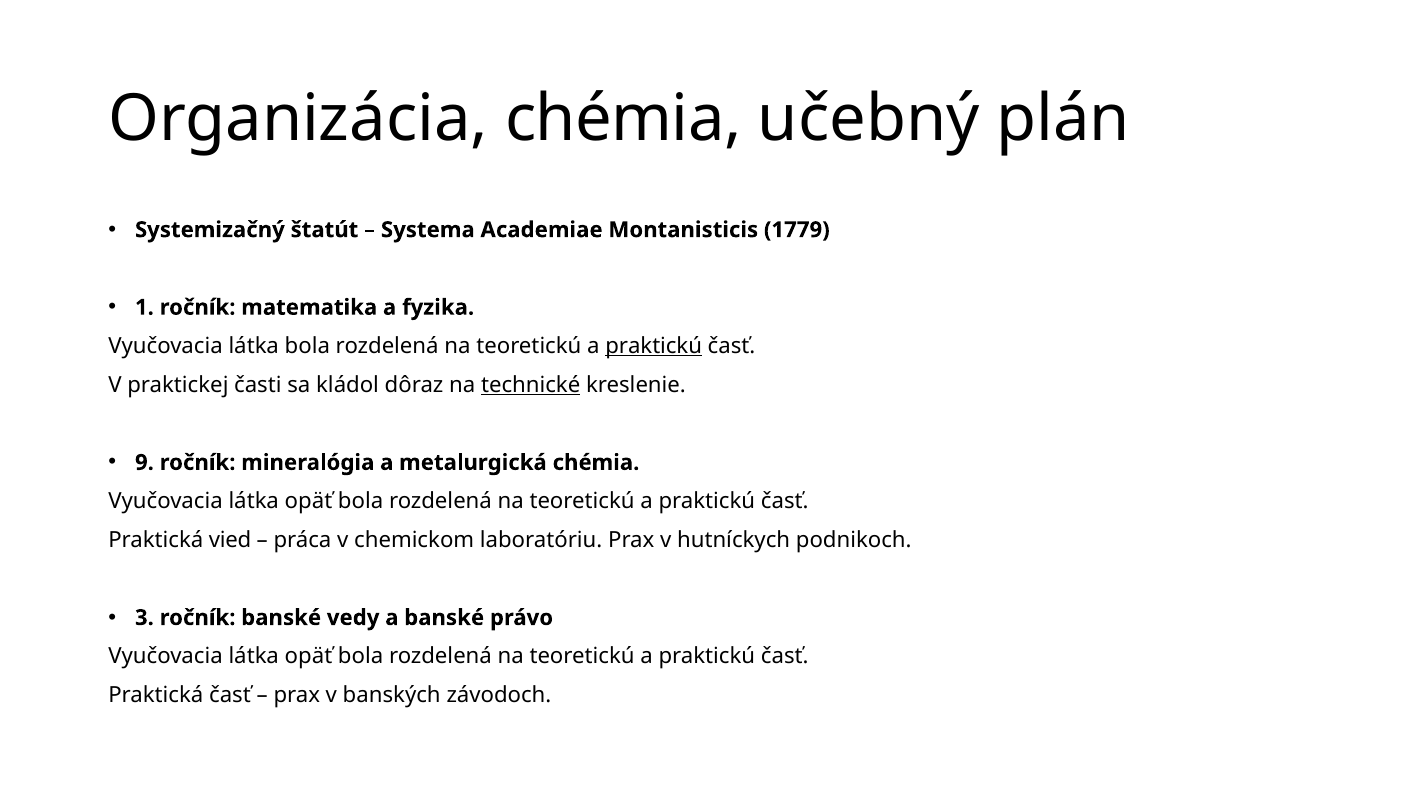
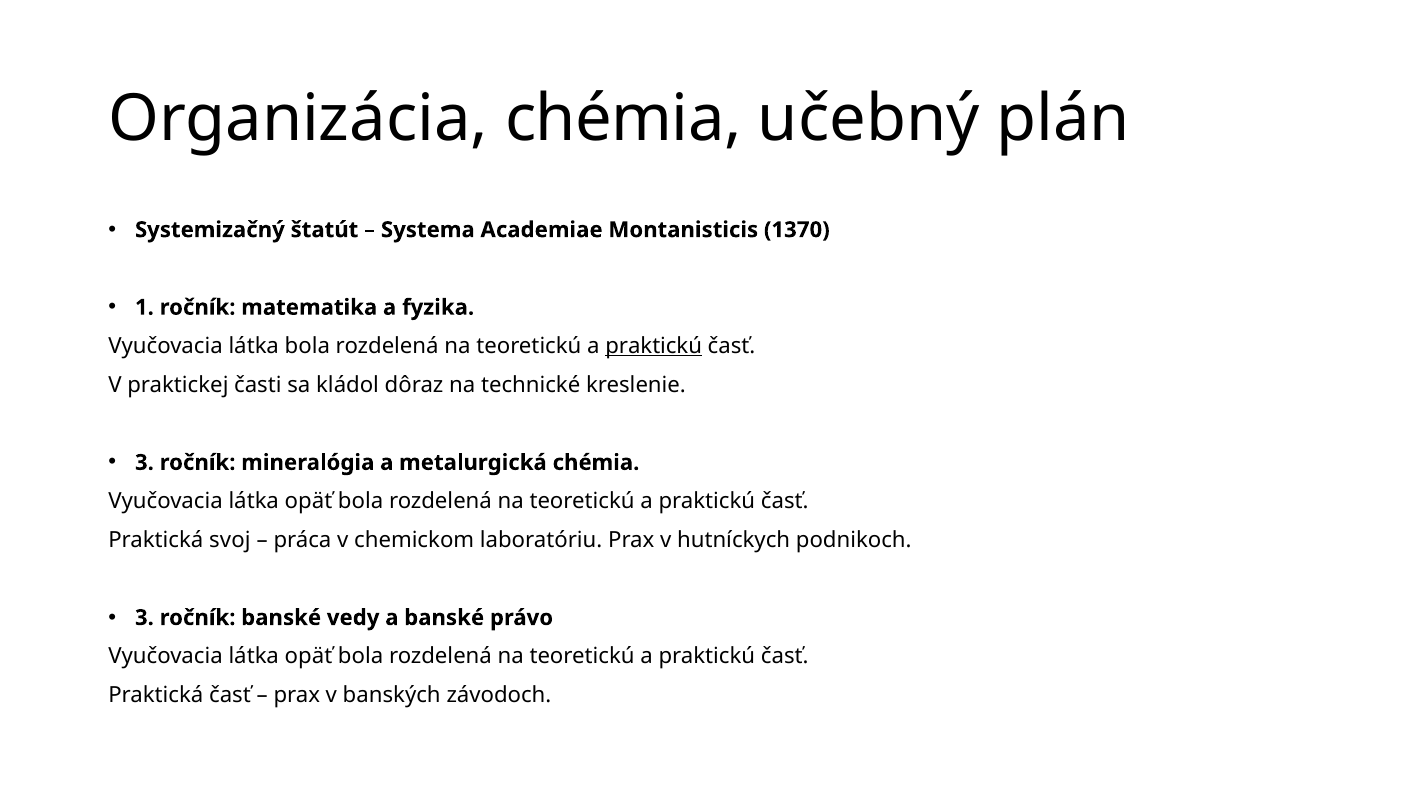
1779: 1779 -> 1370
technické underline: present -> none
9 at (144, 463): 9 -> 3
vied: vied -> svoj
